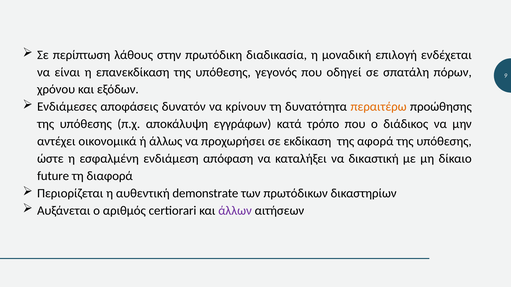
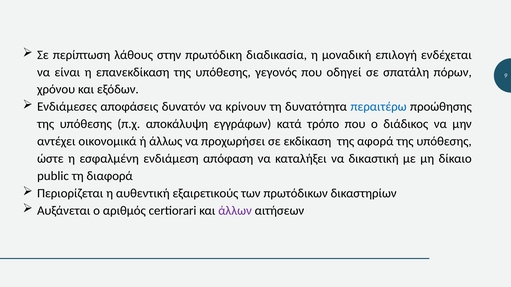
περαιτέρω colour: orange -> blue
future: future -> public
demonstrate: demonstrate -> εξαιρετικούς
